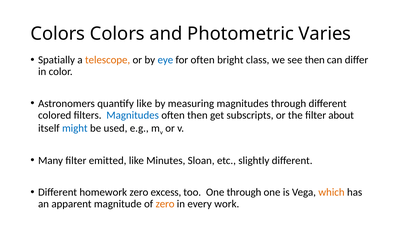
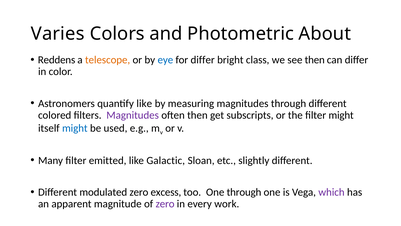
Colors at (58, 34): Colors -> Varies
Varies: Varies -> About
Spatially: Spatially -> Reddens
for often: often -> differ
Magnitudes at (133, 115) colour: blue -> purple
filter about: about -> might
Minutes: Minutes -> Galactic
homework: homework -> modulated
which colour: orange -> purple
zero at (165, 204) colour: orange -> purple
